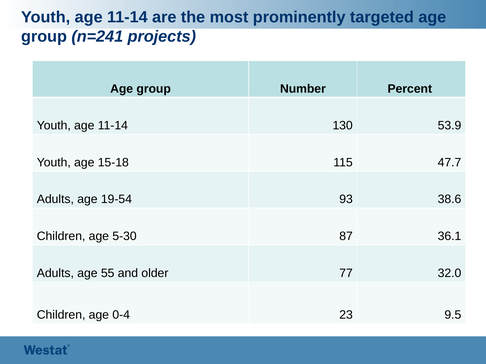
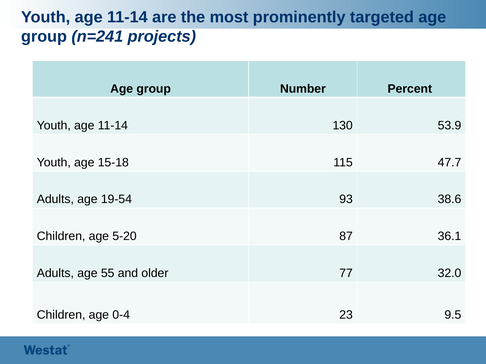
5-30: 5-30 -> 5-20
